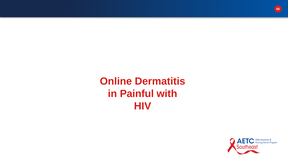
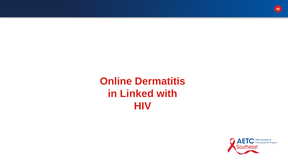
Painful: Painful -> Linked
